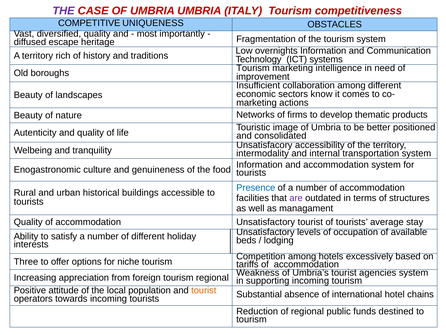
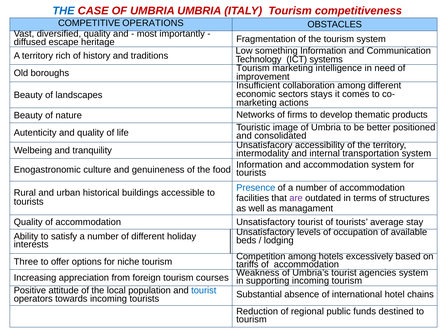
THE at (64, 11) colour: purple -> blue
UNIQUENESS: UNIQUENESS -> OPERATIONS
overnights: overnights -> something
know: know -> stays
tourism regional: regional -> courses
tourist at (204, 290) colour: orange -> blue
